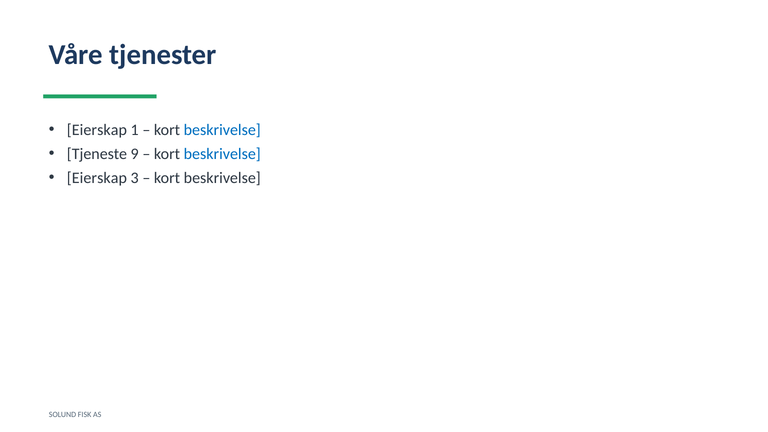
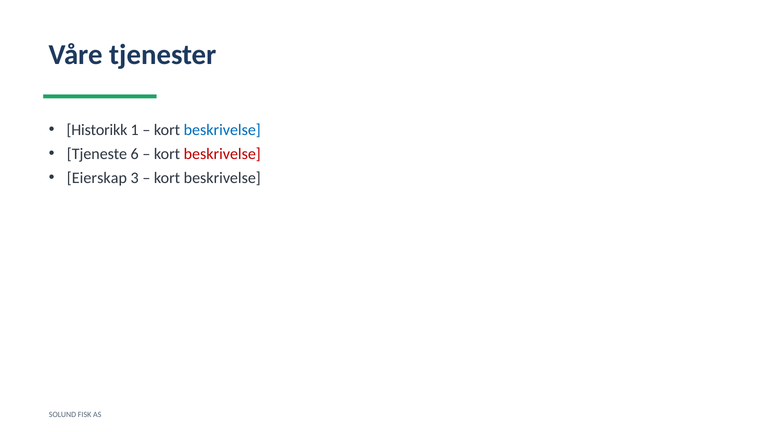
Eierskap at (97, 130): Eierskap -> Historikk
9: 9 -> 6
beskrivelse at (222, 154) colour: blue -> red
